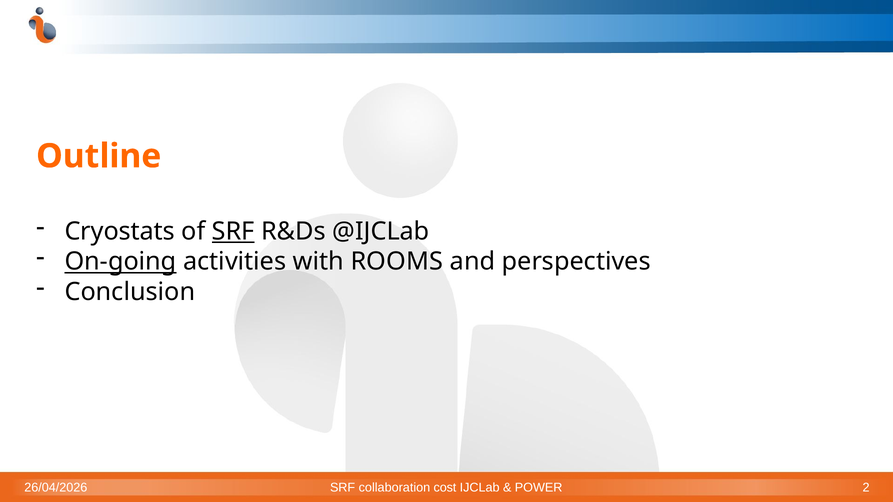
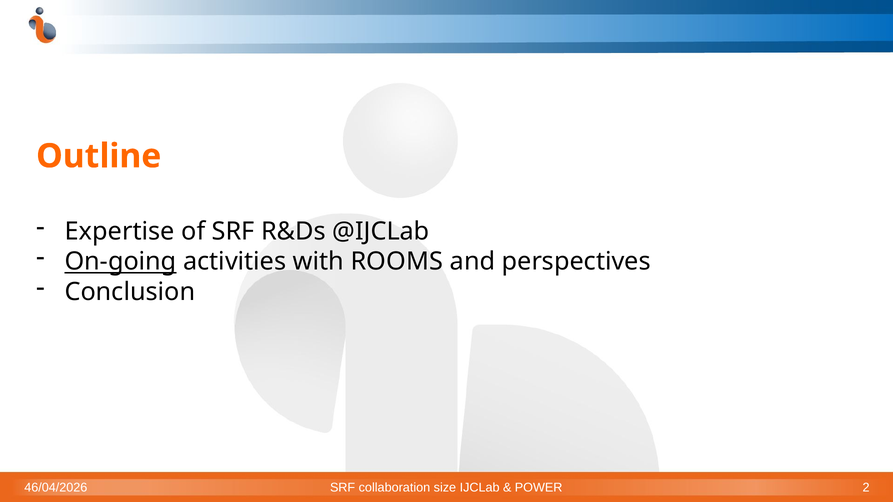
Cryostats: Cryostats -> Expertise
SRF at (233, 232) underline: present -> none
26/04/2026: 26/04/2026 -> 46/04/2026
cost: cost -> size
